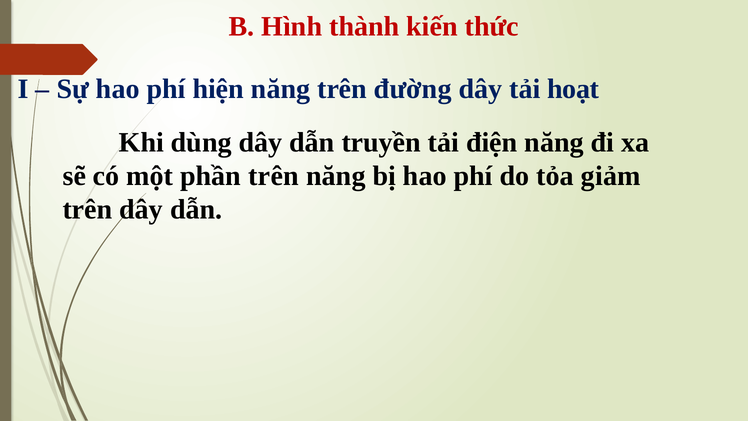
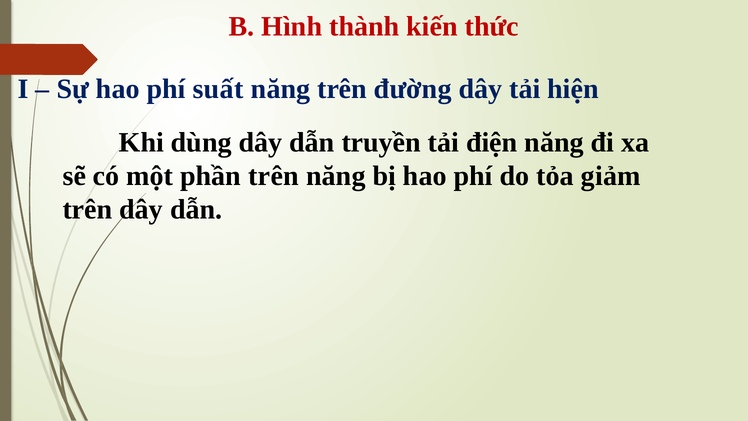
hiện: hiện -> suất
hoạt: hoạt -> hiện
